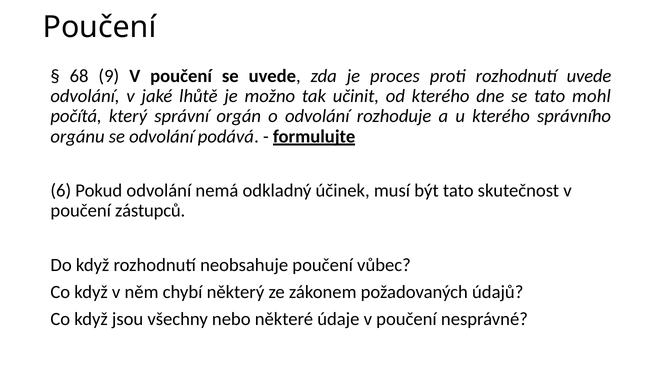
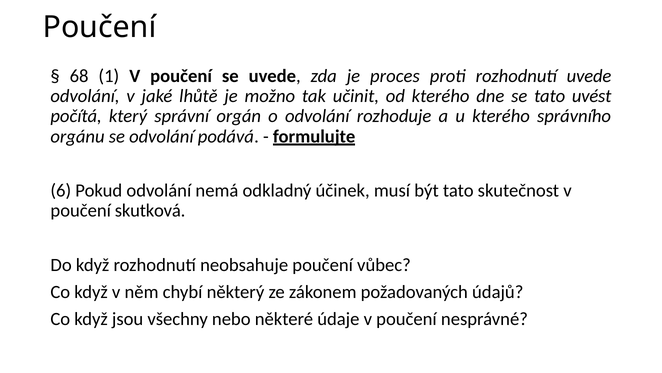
9: 9 -> 1
mohl: mohl -> uvést
zástupců: zástupců -> skutková
